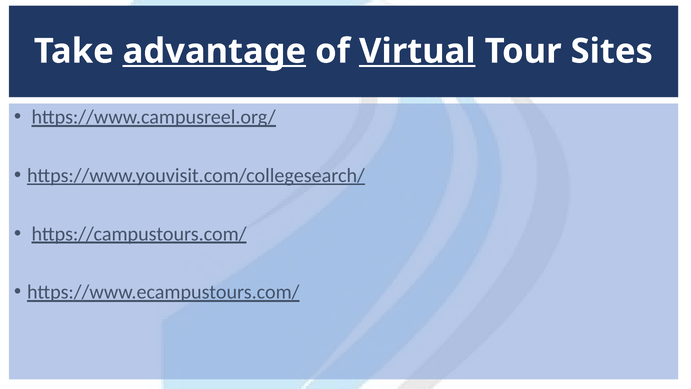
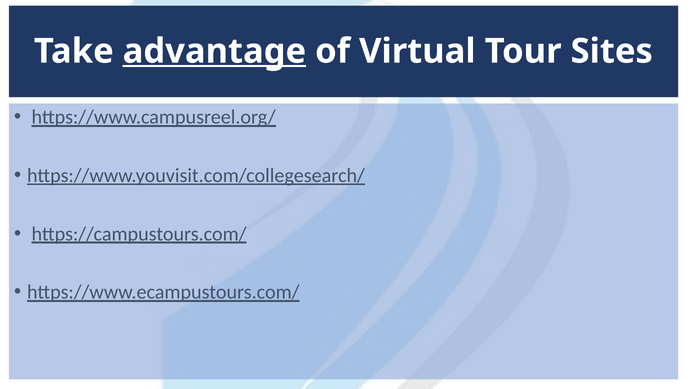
Virtual underline: present -> none
